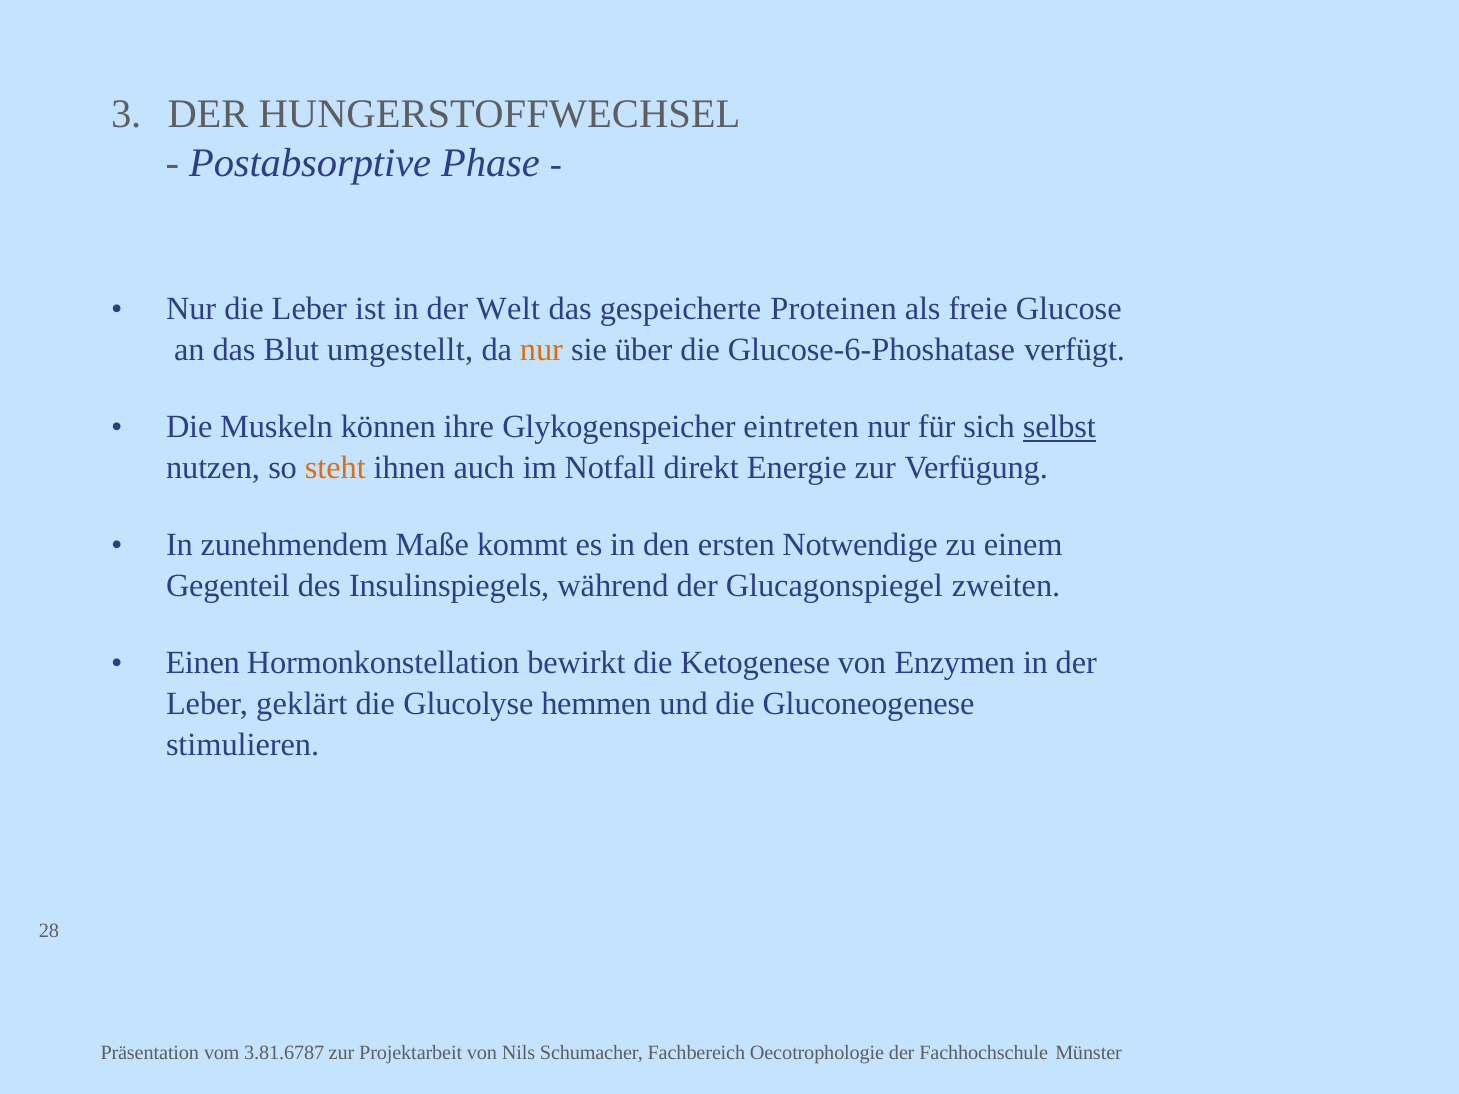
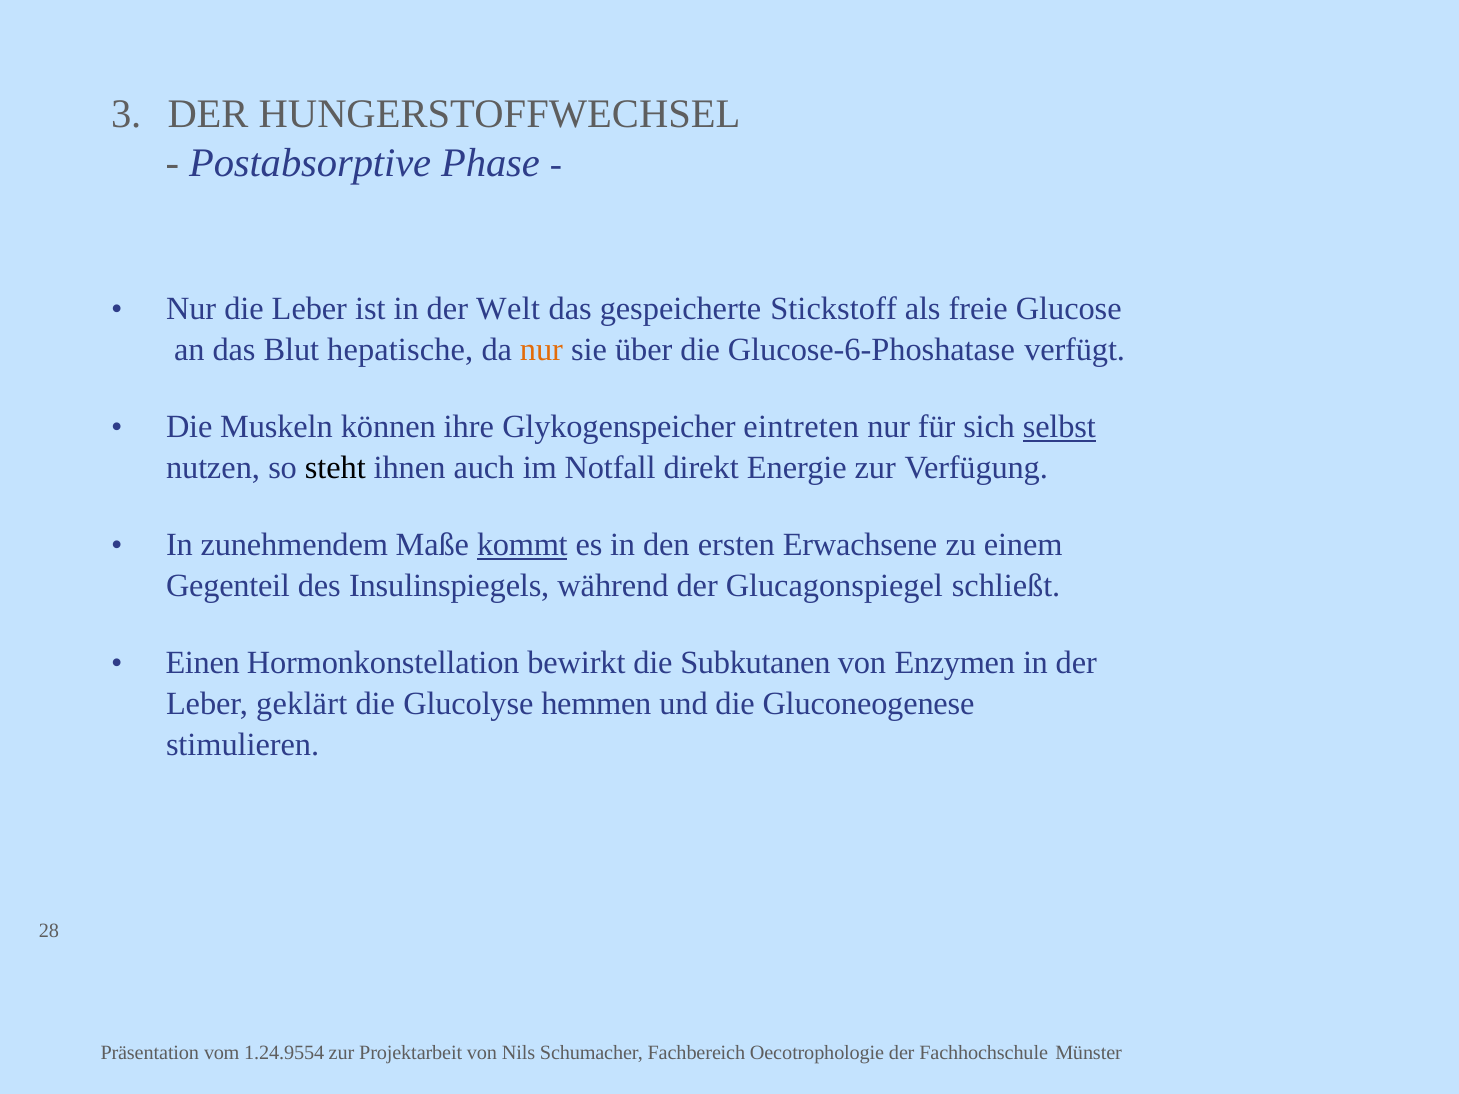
Proteinen: Proteinen -> Stickstoff
umgestellt: umgestellt -> hepatische
steht colour: orange -> black
kommt underline: none -> present
Notwendige: Notwendige -> Erwachsene
zweiten: zweiten -> schließt
Ketogenese: Ketogenese -> Subkutanen
3.81.6787: 3.81.6787 -> 1.24.9554
